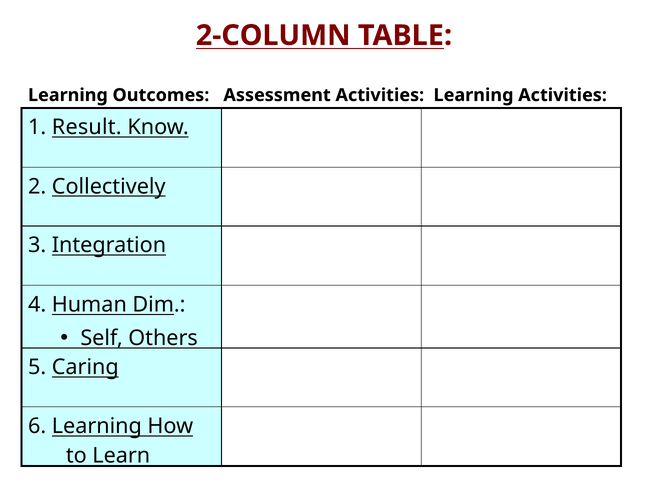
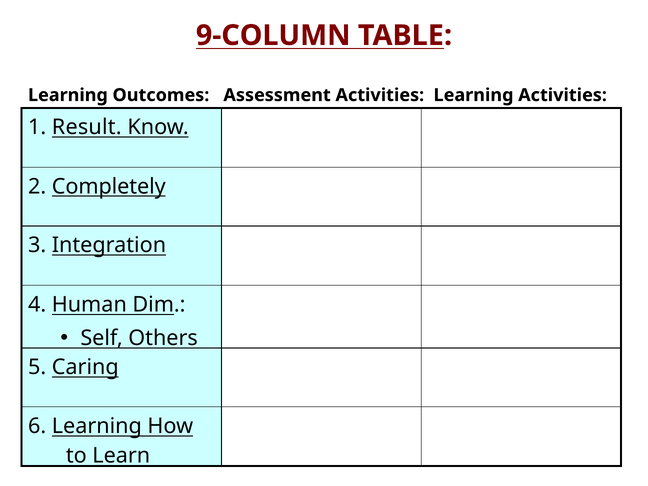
2-COLUMN: 2-COLUMN -> 9-COLUMN
Collectively: Collectively -> Completely
